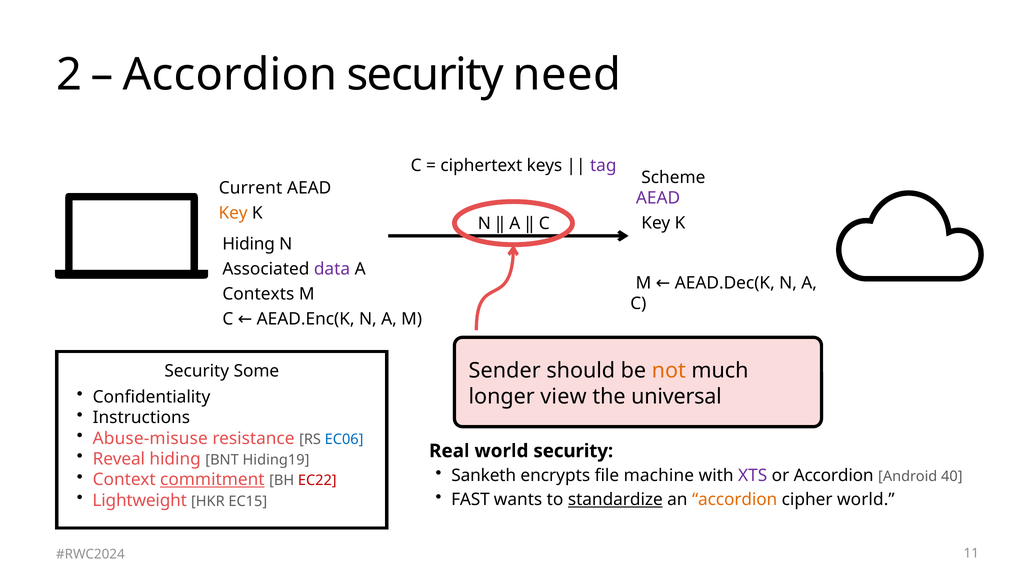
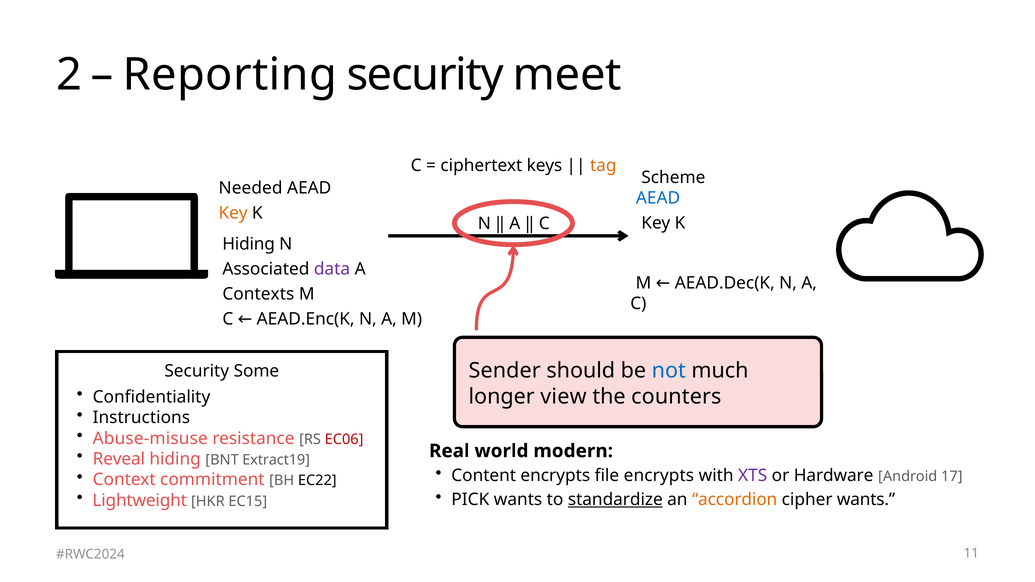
Accordion at (230, 75): Accordion -> Reporting
need: need -> meet
tag colour: purple -> orange
Current: Current -> Needed
AEAD at (658, 198) colour: purple -> blue
not colour: orange -> blue
universal: universal -> counters
EC06 colour: blue -> red
world security: security -> modern
Hiding19: Hiding19 -> Extract19
Sanketh: Sanketh -> Content
file machine: machine -> encrypts
or Accordion: Accordion -> Hardware
40: 40 -> 17
commitment underline: present -> none
EC22 colour: red -> black
FAST: FAST -> PICK
cipher world: world -> wants
